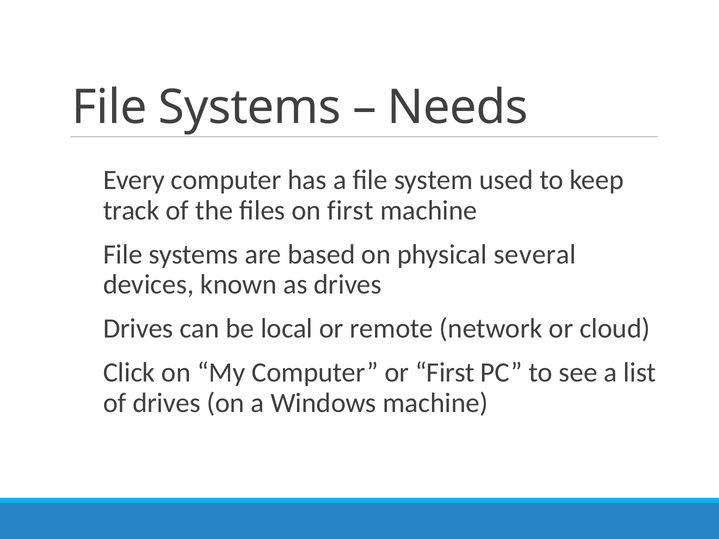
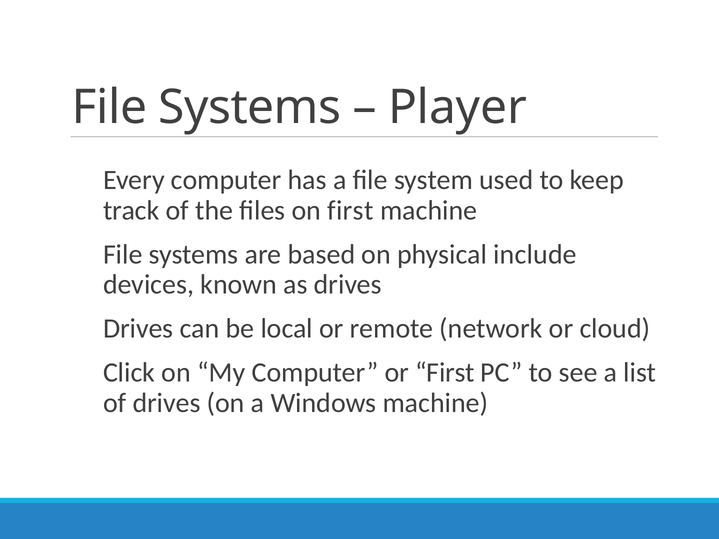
Needs: Needs -> Player
several: several -> include
